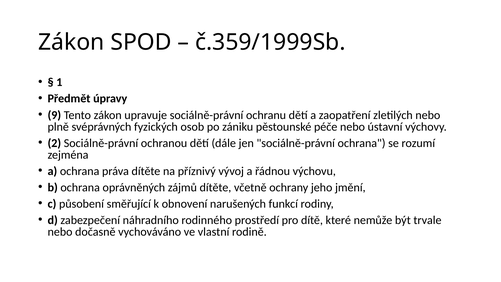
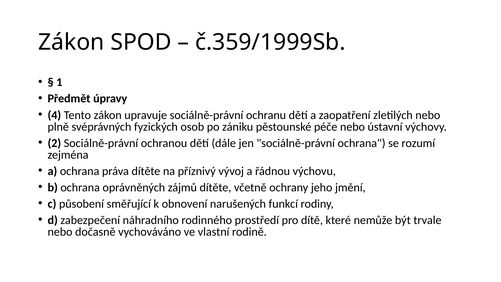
9: 9 -> 4
